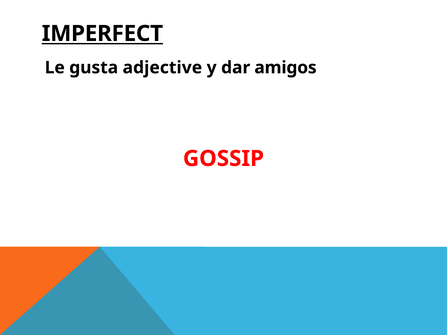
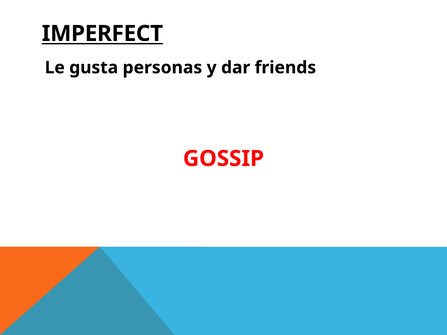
adjective: adjective -> personas
amigos: amigos -> friends
